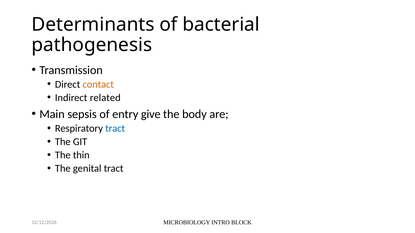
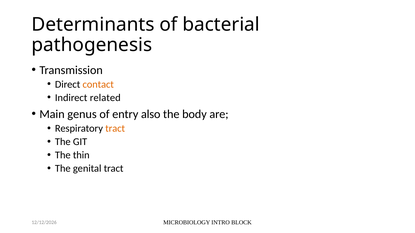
sepsis: sepsis -> genus
give: give -> also
tract at (115, 129) colour: blue -> orange
